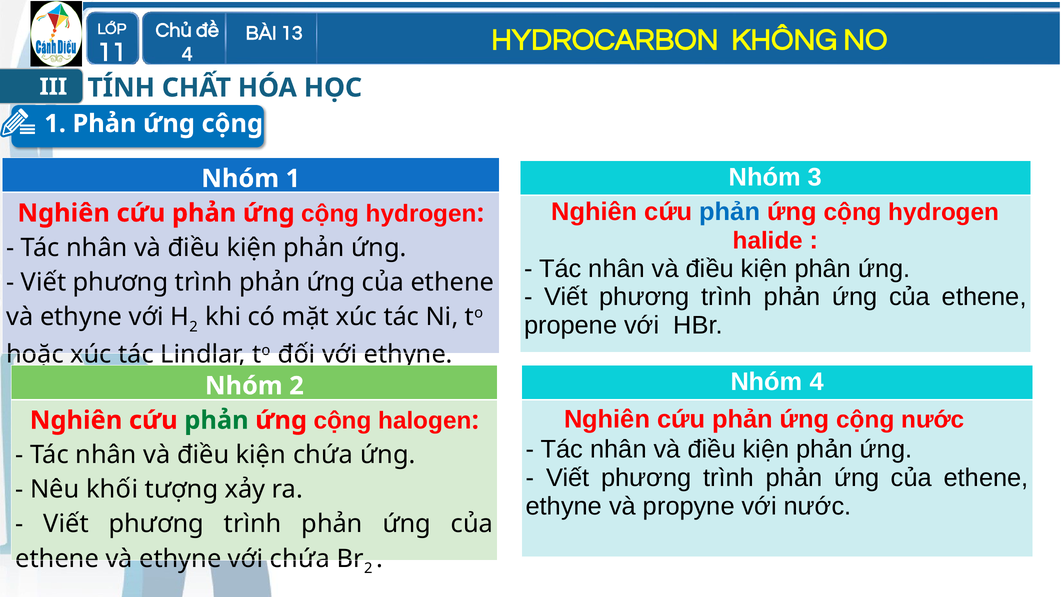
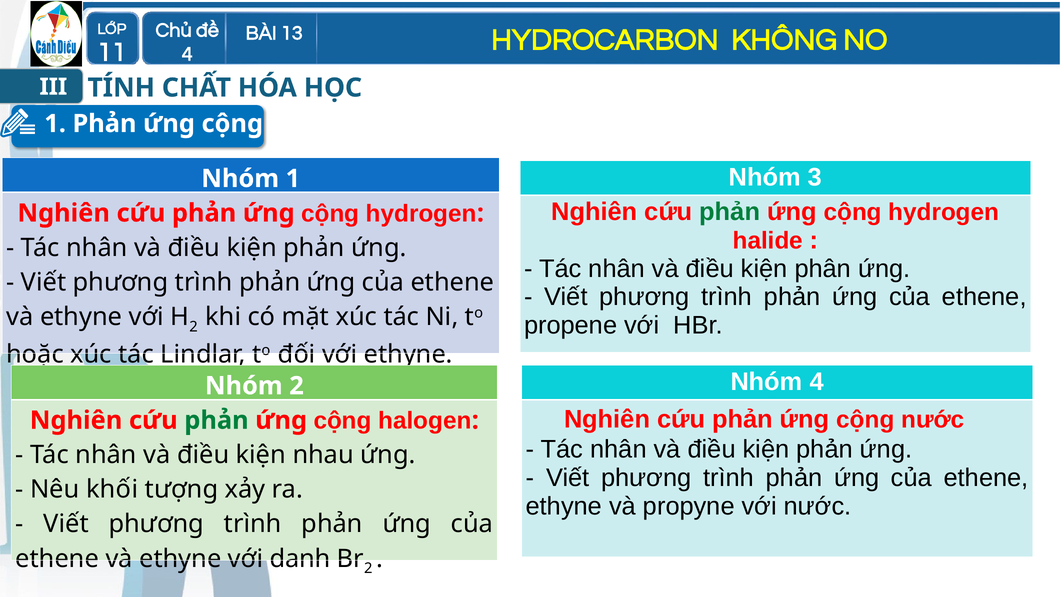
phản at (730, 212) colour: blue -> green
kiện chứa: chứa -> nhau
với chứa: chứa -> danh
